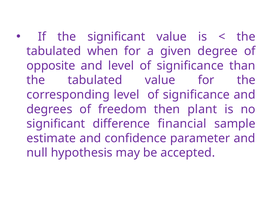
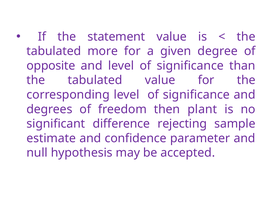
the significant: significant -> statement
when: when -> more
financial: financial -> rejecting
